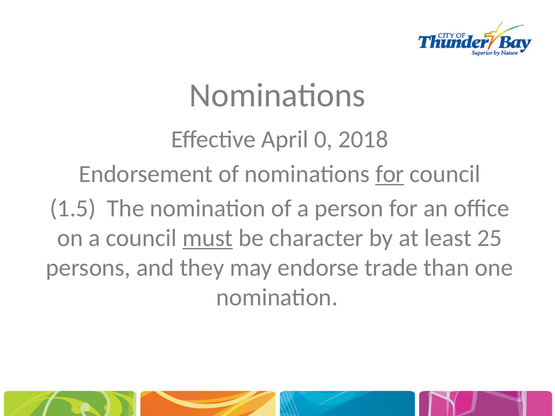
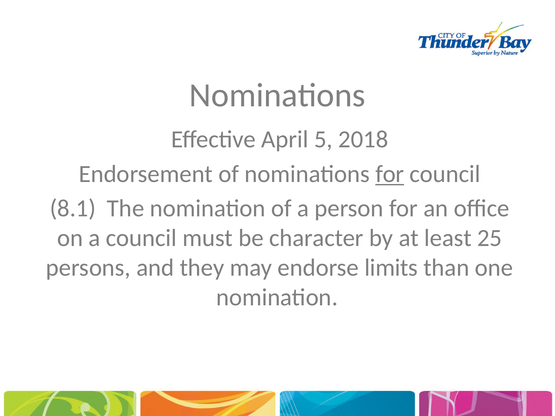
0: 0 -> 5
1.5: 1.5 -> 8.1
must underline: present -> none
trade: trade -> limits
